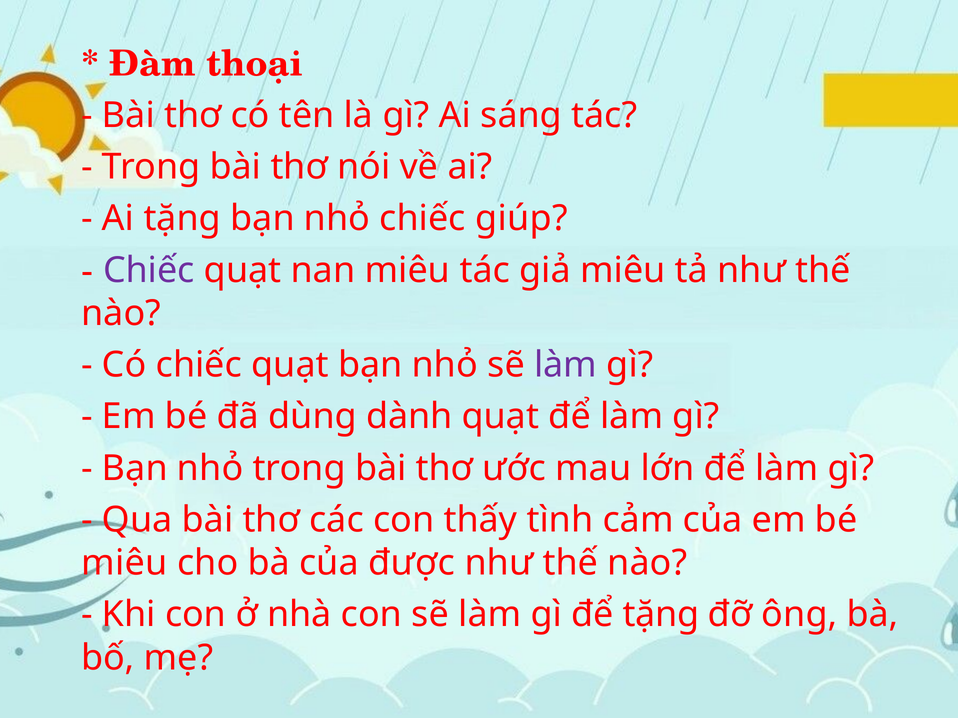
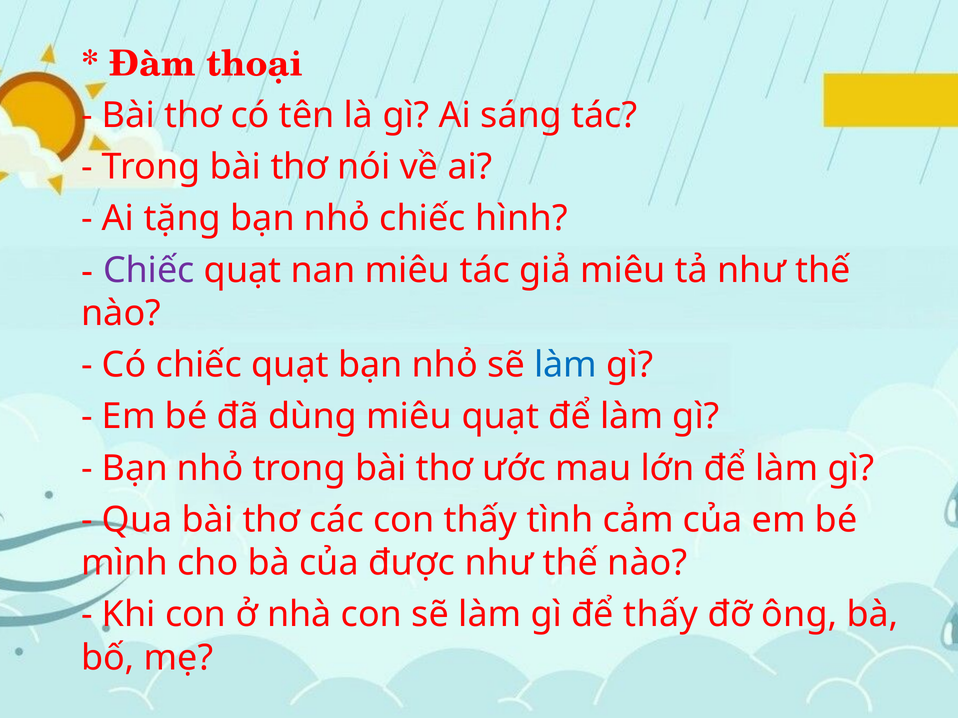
giúp: giúp -> hình
làm at (566, 365) colour: purple -> blue
dùng dành: dành -> miêu
miêu at (124, 563): miêu -> mình
để tặng: tặng -> thấy
